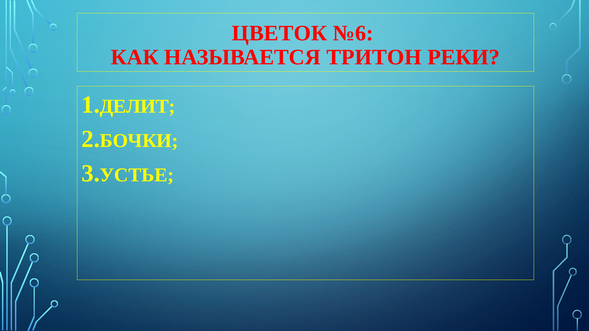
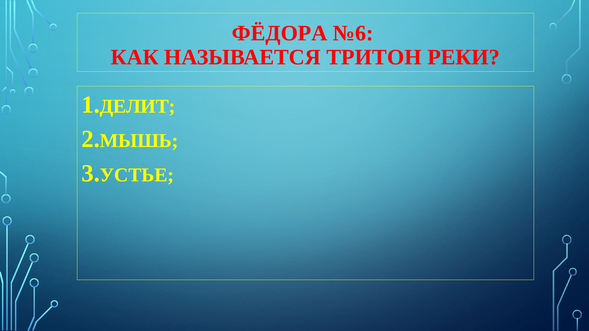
ЦВЕТОК: ЦВЕТОК -> ФЁДОРА
БОЧКИ: БОЧКИ -> МЫШЬ
